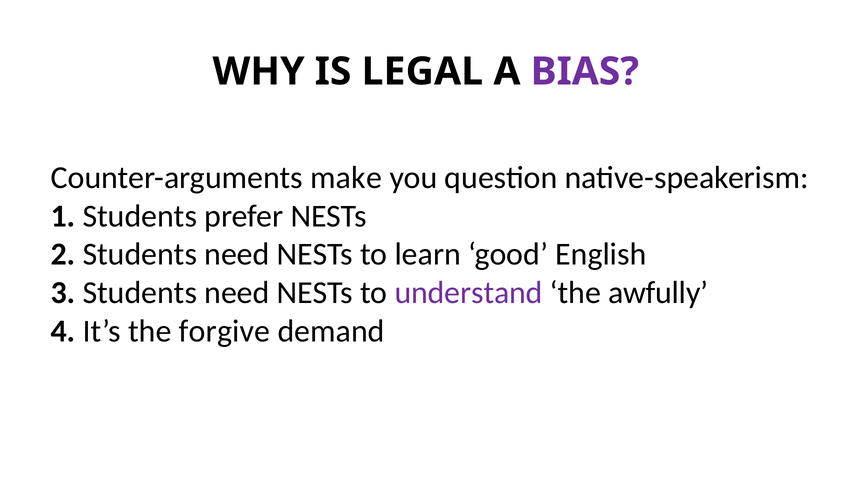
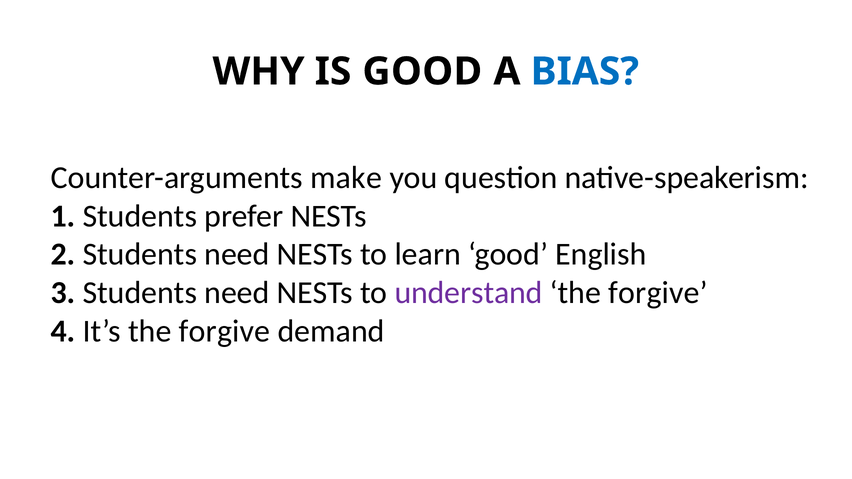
IS LEGAL: LEGAL -> GOOD
BIAS colour: purple -> blue
awfully at (658, 293): awfully -> forgive
